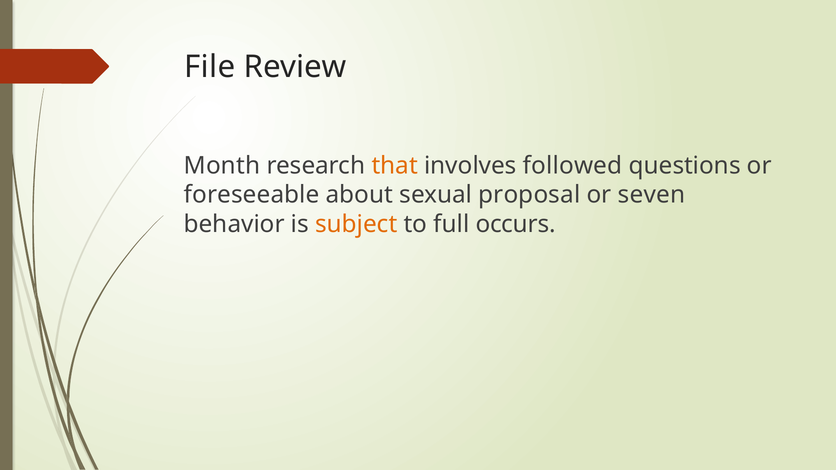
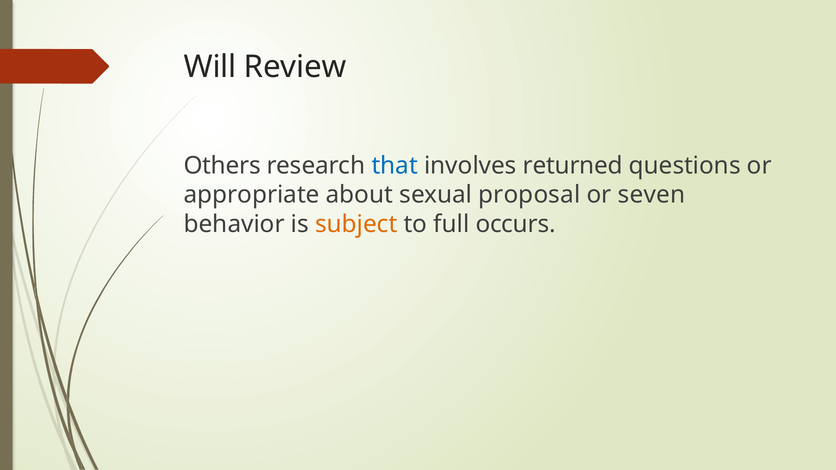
File: File -> Will
Month: Month -> Others
that colour: orange -> blue
followed: followed -> returned
foreseeable: foreseeable -> appropriate
